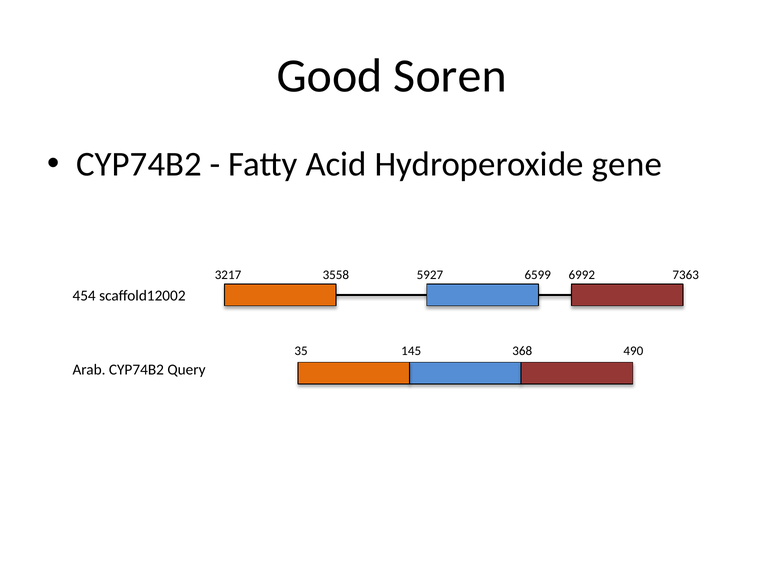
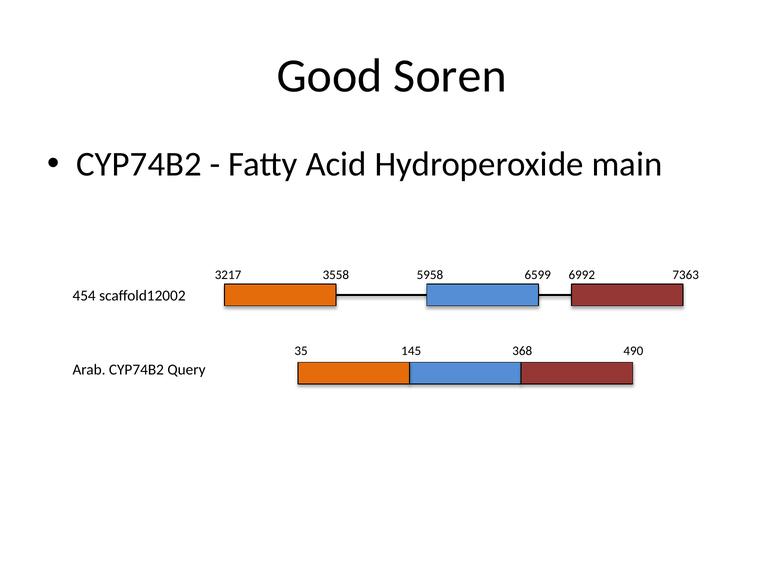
gene: gene -> main
5927: 5927 -> 5958
